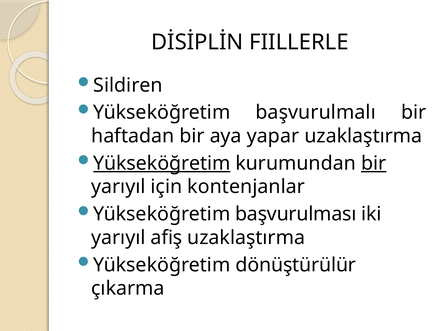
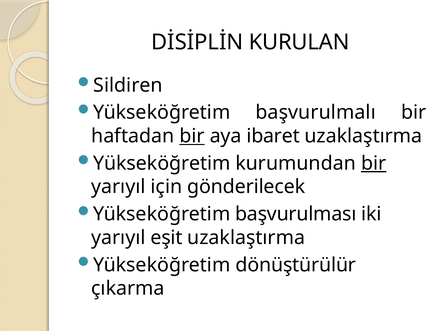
FIILLERLE: FIILLERLE -> KURULAN
bir at (192, 136) underline: none -> present
yapar: yapar -> ibaret
Yükseköğretim at (162, 163) underline: present -> none
kontenjanlar: kontenjanlar -> gönderilecek
afiş: afiş -> eşit
